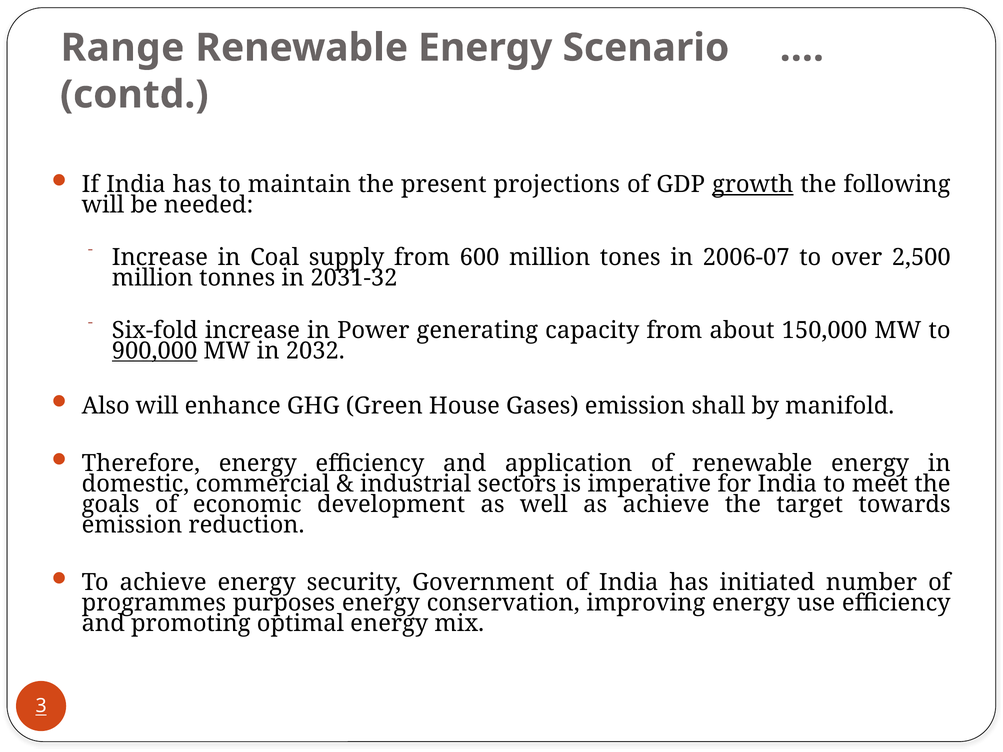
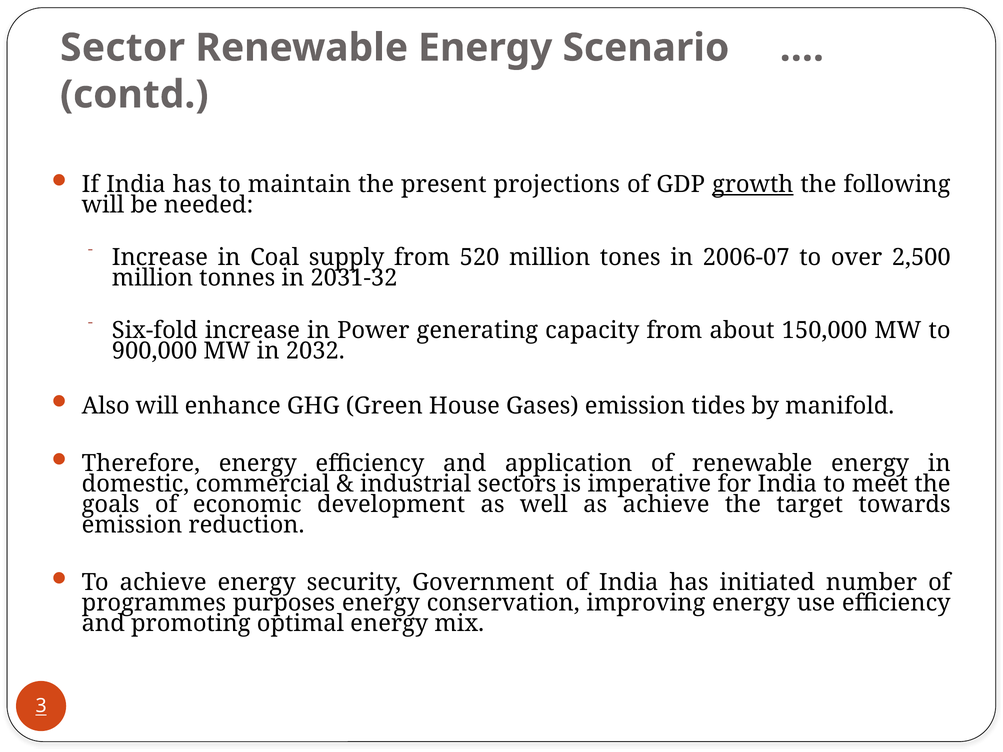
Range: Range -> Sector
600: 600 -> 520
900,000 underline: present -> none
shall: shall -> tides
